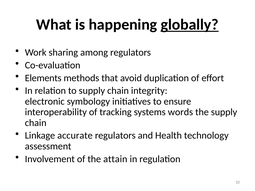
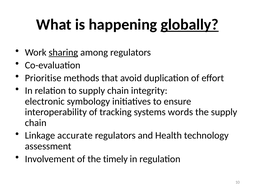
sharing underline: none -> present
Elements: Elements -> Prioritise
attain: attain -> timely
